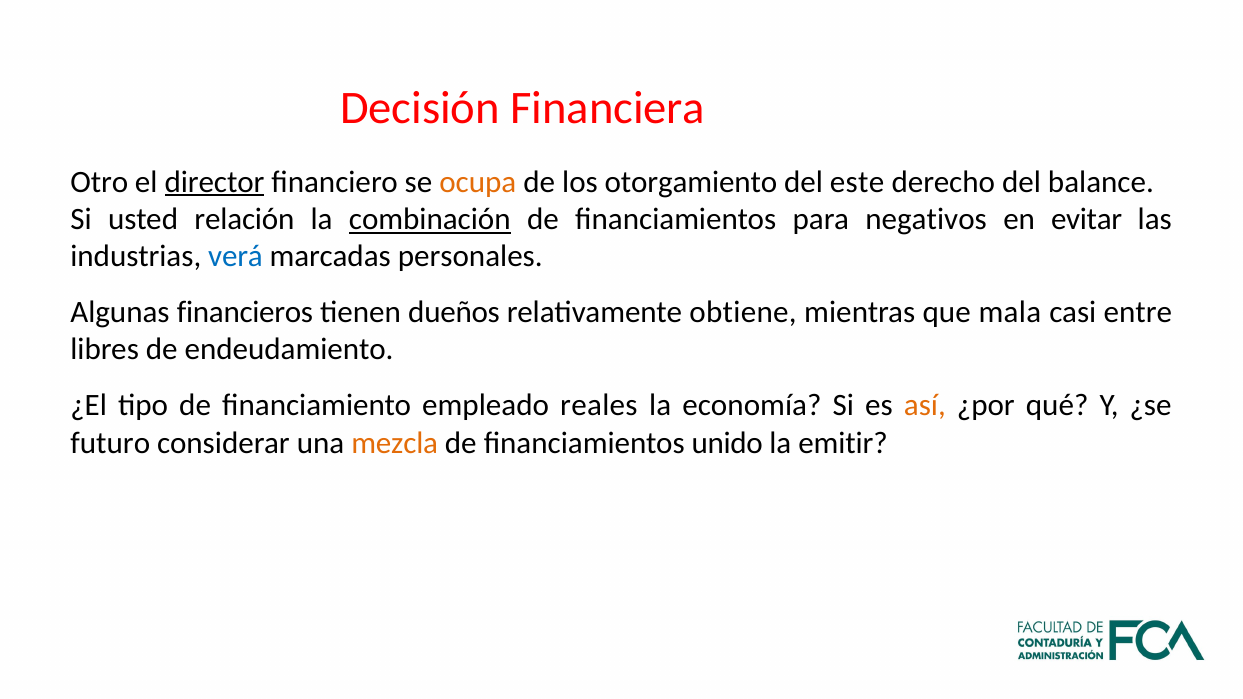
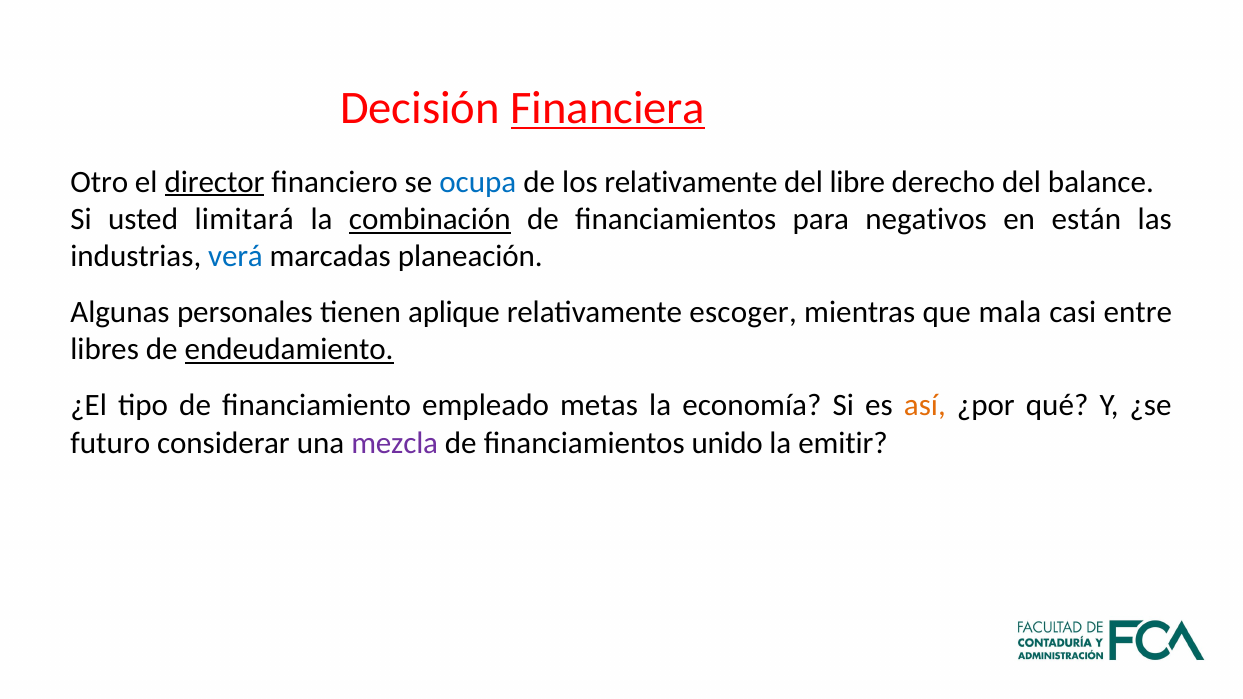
Financiera underline: none -> present
ocupa colour: orange -> blue
los otorgamiento: otorgamiento -> relativamente
este: este -> libre
relación: relación -> limitará
evitar: evitar -> están
personales: personales -> planeación
financieros: financieros -> personales
dueños: dueños -> aplique
obtiene: obtiene -> escoger
endeudamiento underline: none -> present
reales: reales -> metas
mezcla colour: orange -> purple
